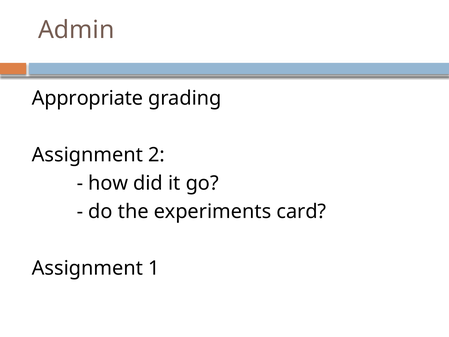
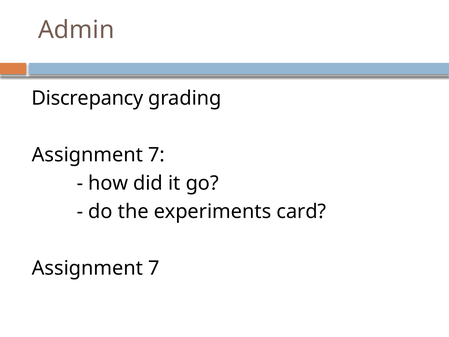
Appropriate: Appropriate -> Discrepancy
2 at (157, 155): 2 -> 7
1 at (154, 268): 1 -> 7
